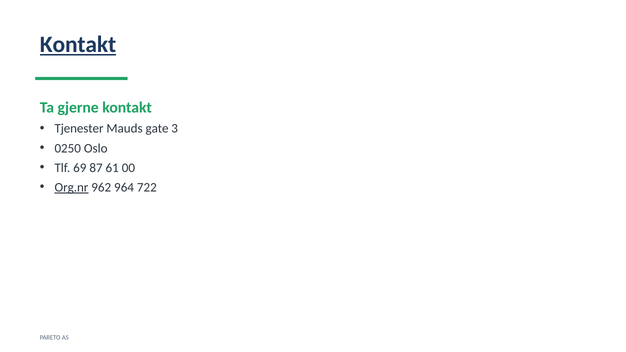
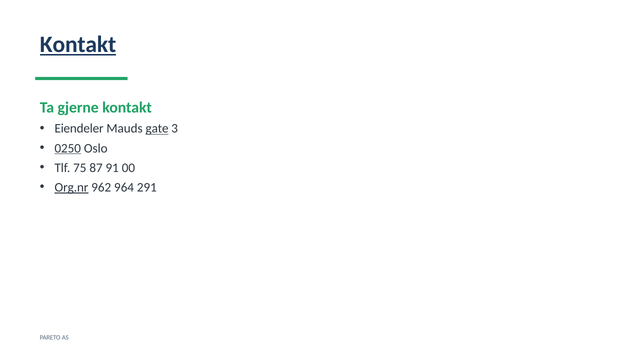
Tjenester: Tjenester -> Eiendeler
gate underline: none -> present
0250 underline: none -> present
69: 69 -> 75
61: 61 -> 91
722: 722 -> 291
